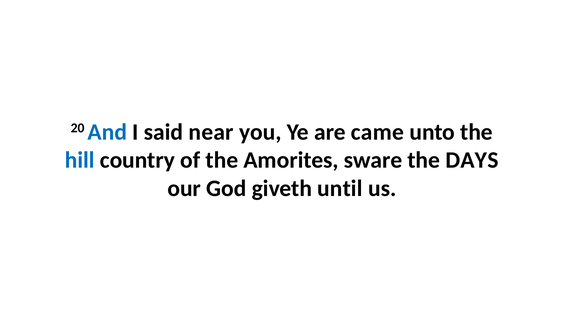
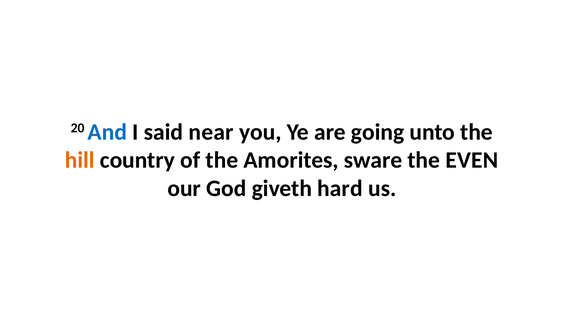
came: came -> going
hill colour: blue -> orange
DAYS: DAYS -> EVEN
until: until -> hard
